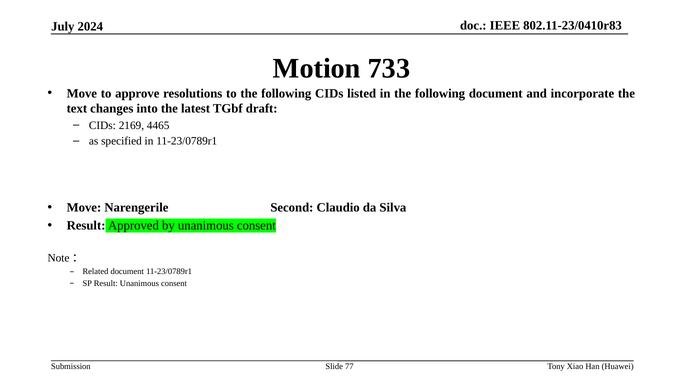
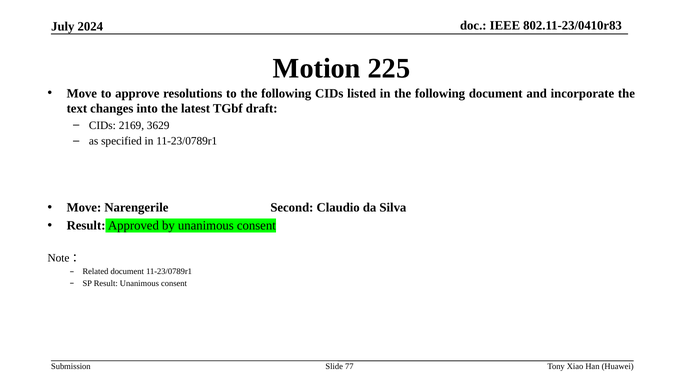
733: 733 -> 225
4465: 4465 -> 3629
